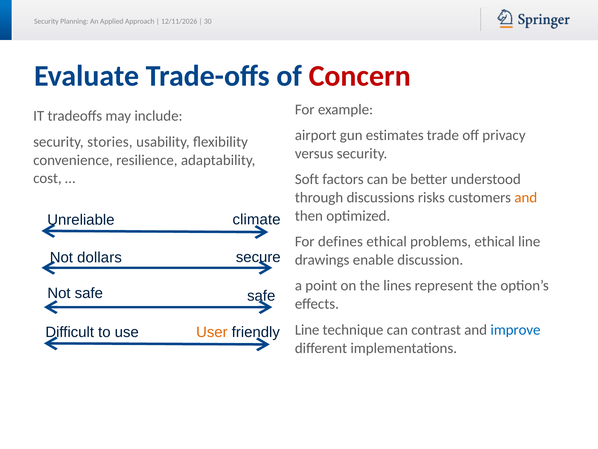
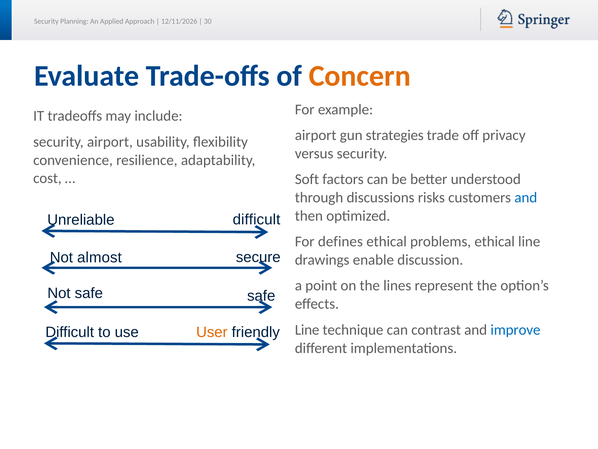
Concern colour: red -> orange
estimates: estimates -> strategies
security stories: stories -> airport
and at (526, 197) colour: orange -> blue
Unreliable climate: climate -> difficult
dollars: dollars -> almost
